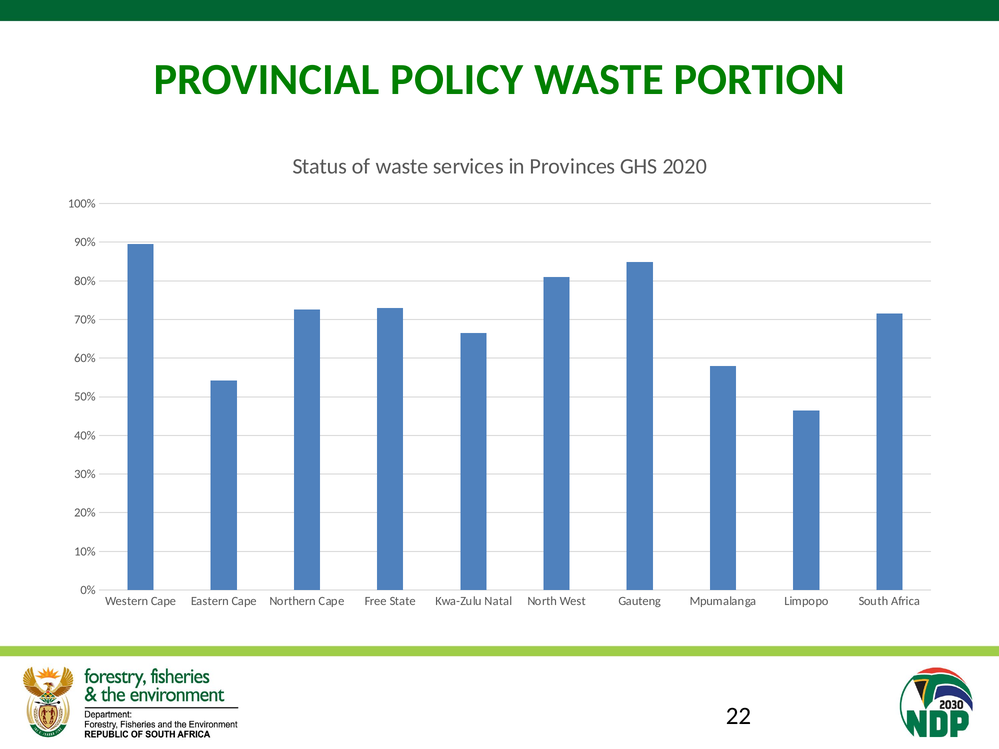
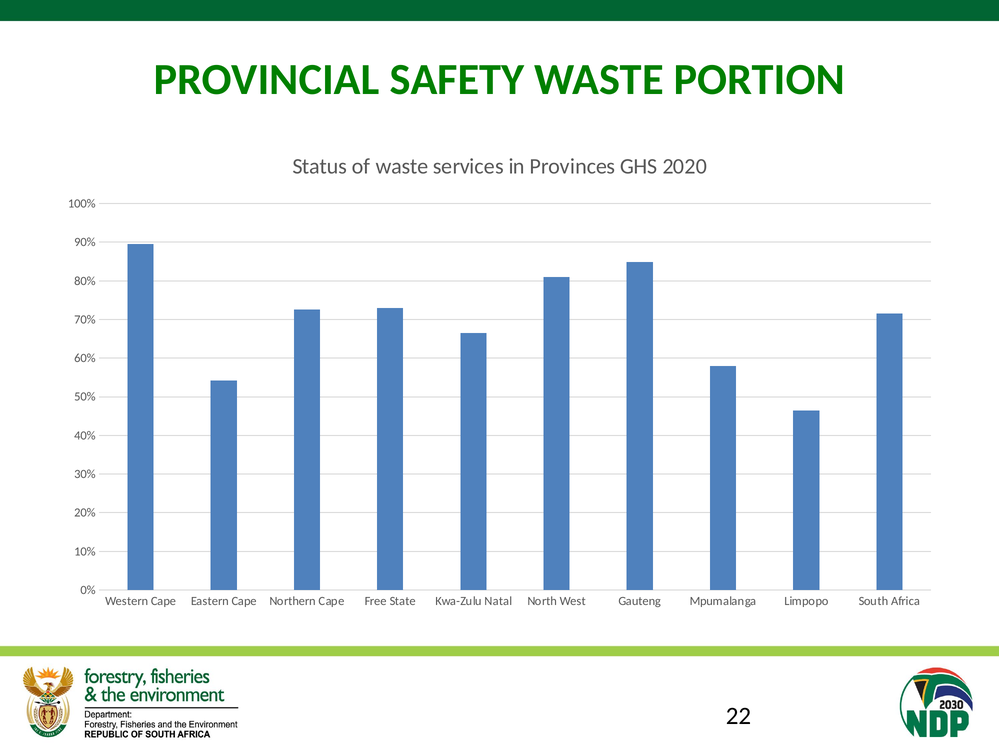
POLICY: POLICY -> SAFETY
